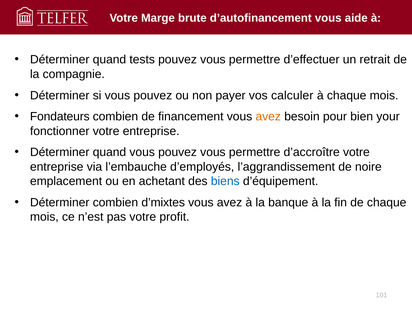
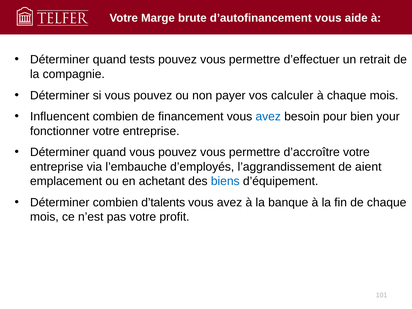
Fondateurs: Fondateurs -> Influencent
avez at (268, 117) colour: orange -> blue
noire: noire -> aient
d’mixtes: d’mixtes -> d’talents
